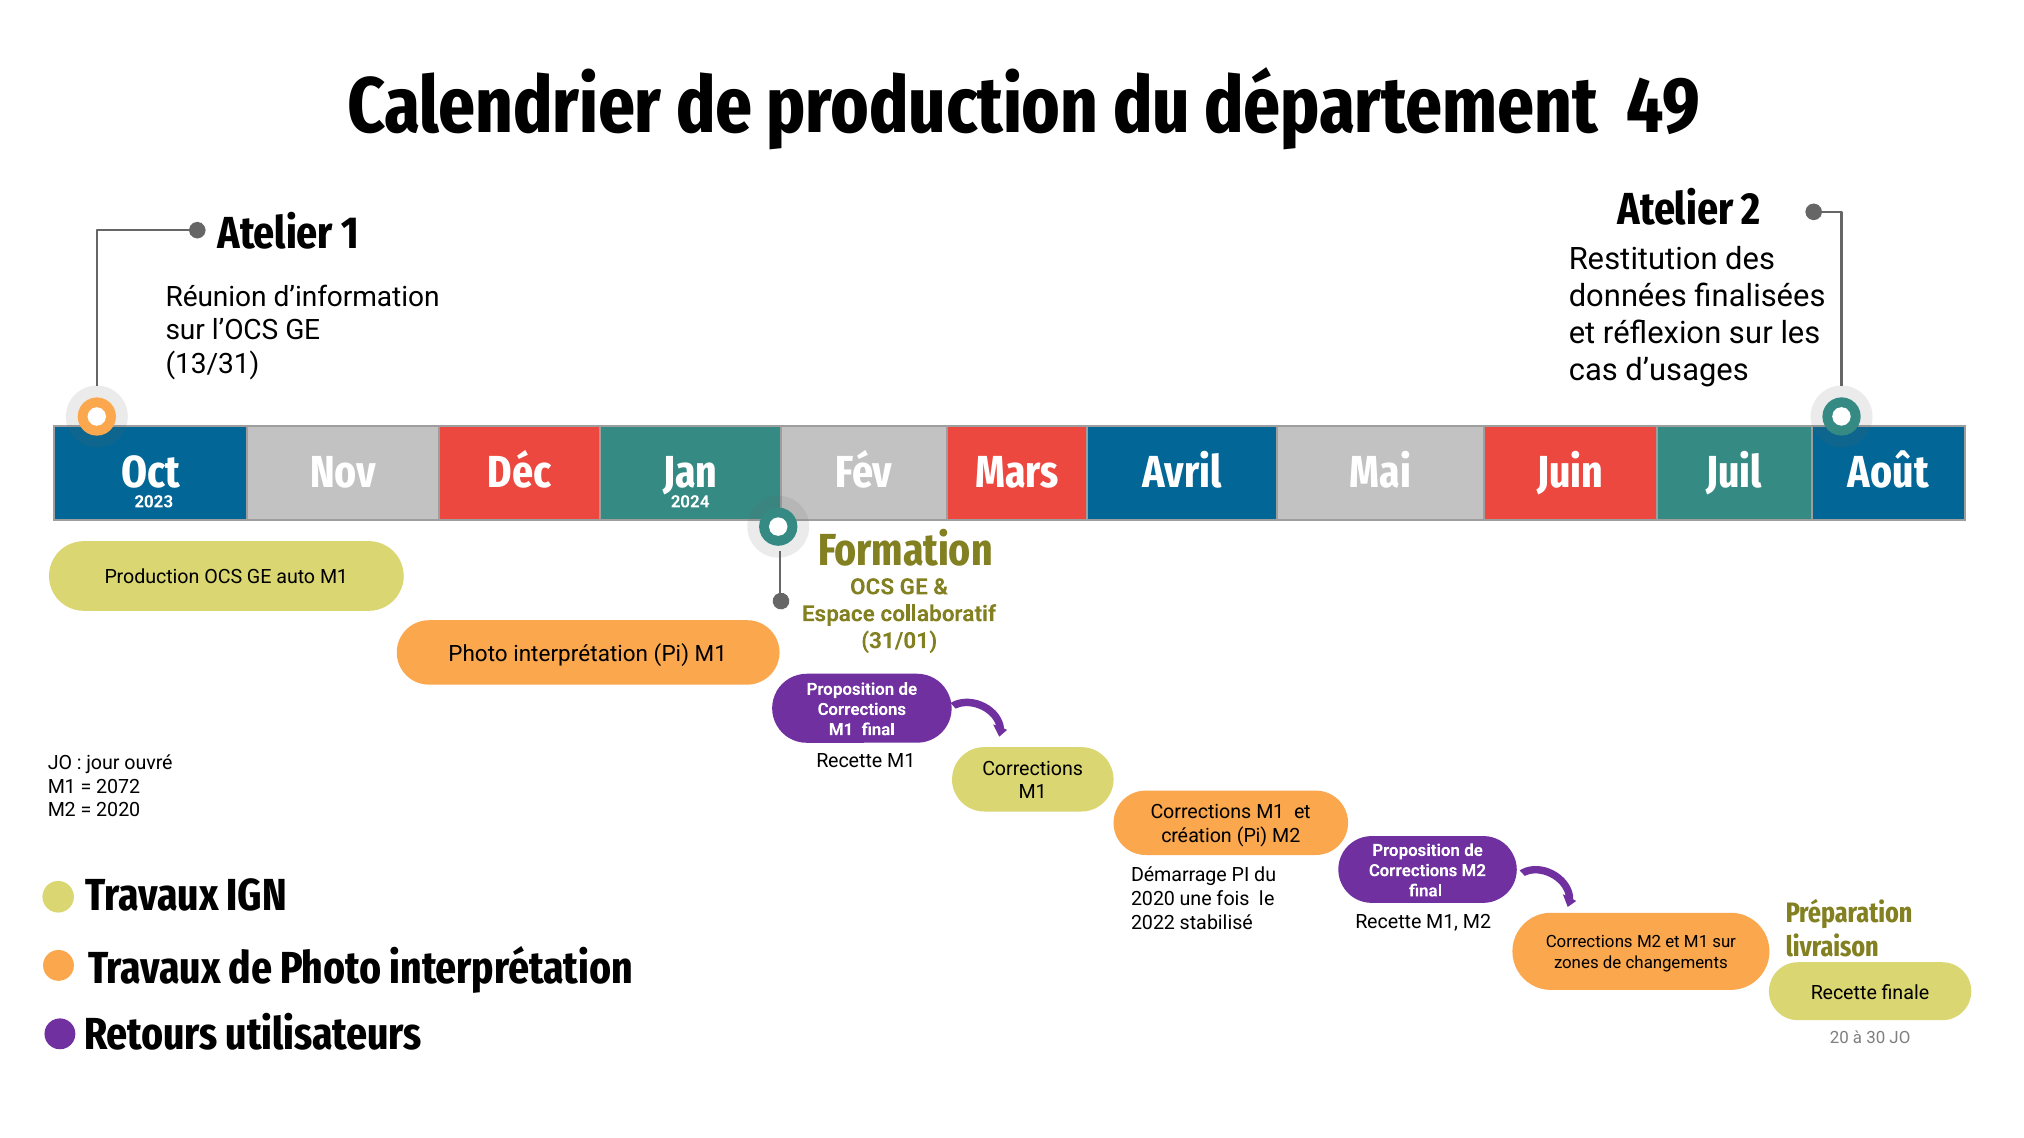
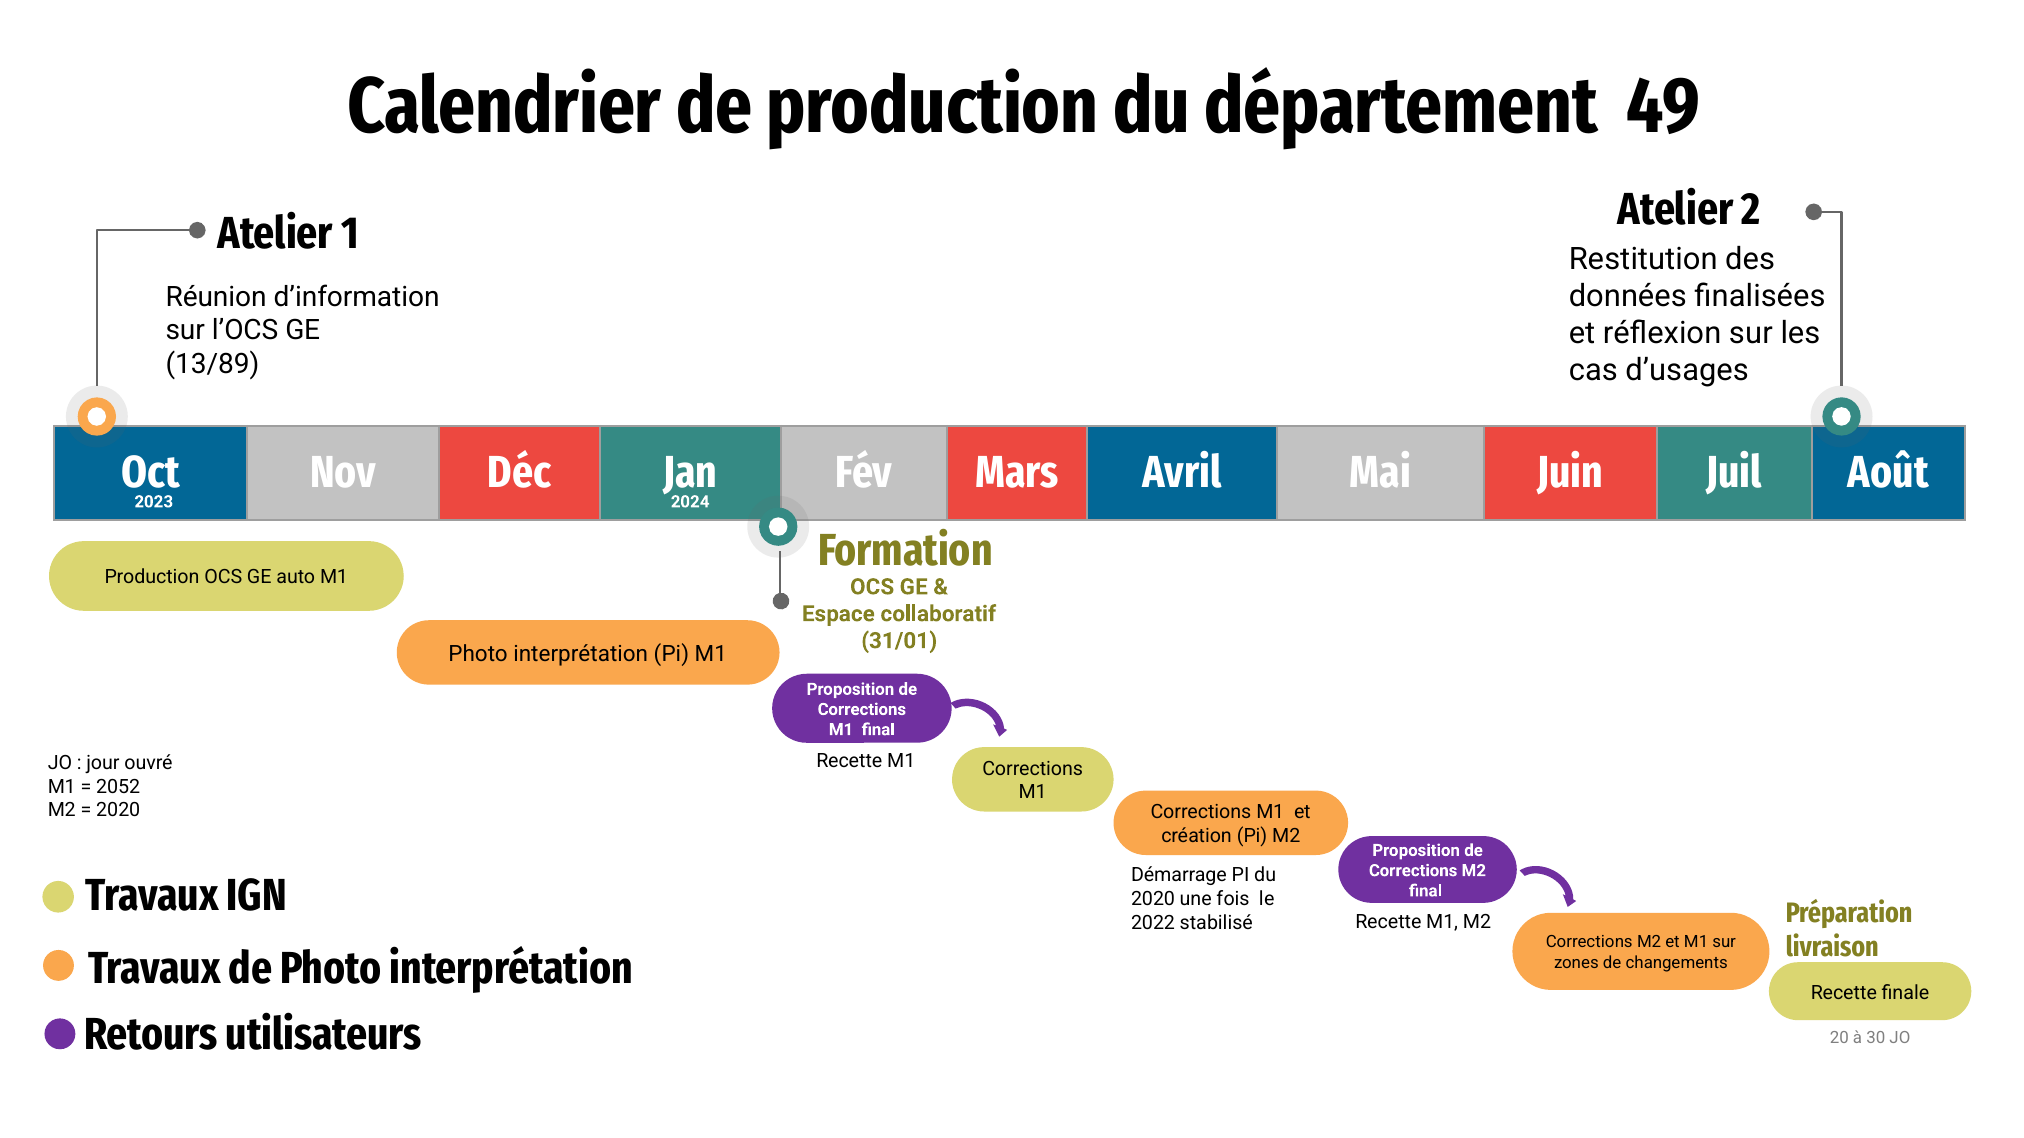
13/31: 13/31 -> 13/89
2072: 2072 -> 2052
